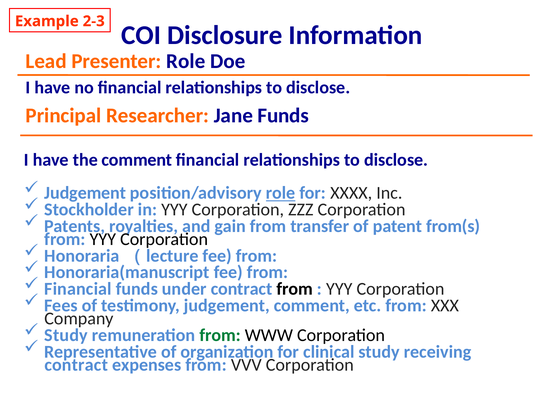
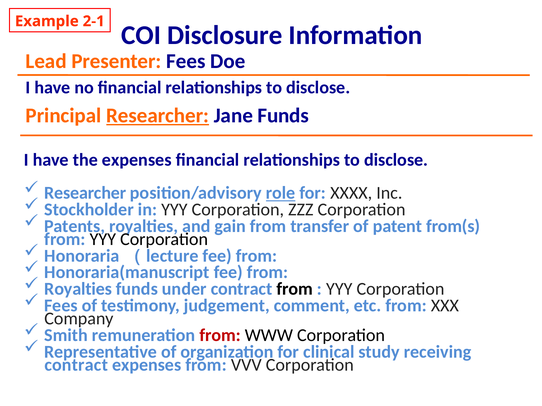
2-3: 2-3 -> 2-1
Presenter Role: Role -> Fees
Researcher at (158, 116) underline: none -> present
the comment: comment -> expenses
Judgement at (85, 193): Judgement -> Researcher
Financial at (78, 289): Financial -> Royalties
Study at (66, 336): Study -> Smith
from at (220, 336) colour: green -> red
